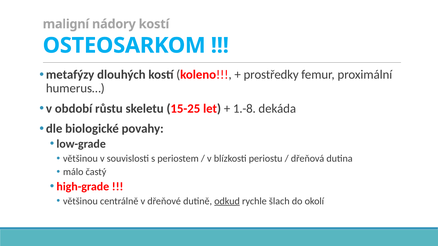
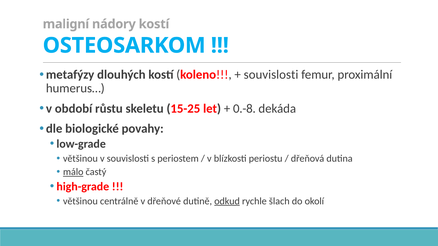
prostředky at (271, 75): prostředky -> souvislosti
1.-8: 1.-8 -> 0.-8
málo underline: none -> present
